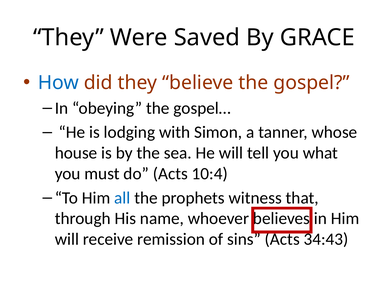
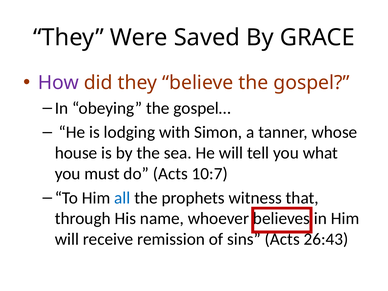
How colour: blue -> purple
10:4: 10:4 -> 10:7
34:43: 34:43 -> 26:43
